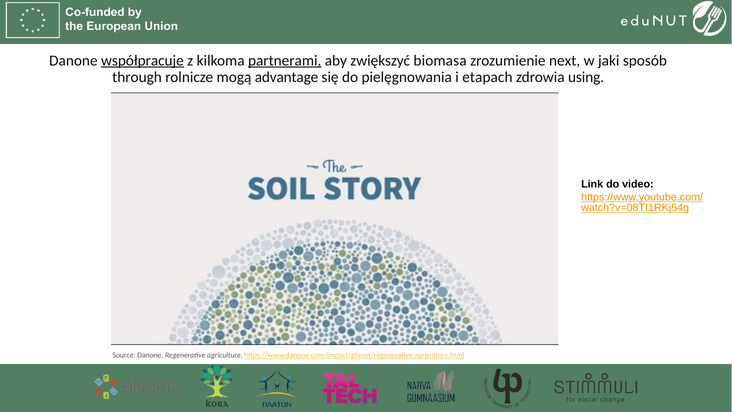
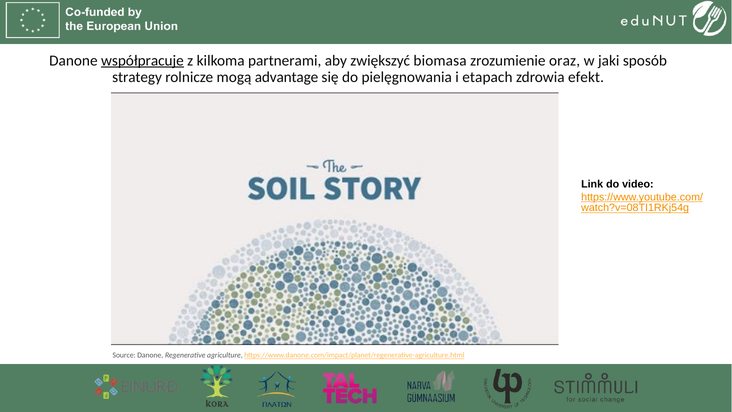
partnerami underline: present -> none
next: next -> oraz
through: through -> strategy
using: using -> efekt
